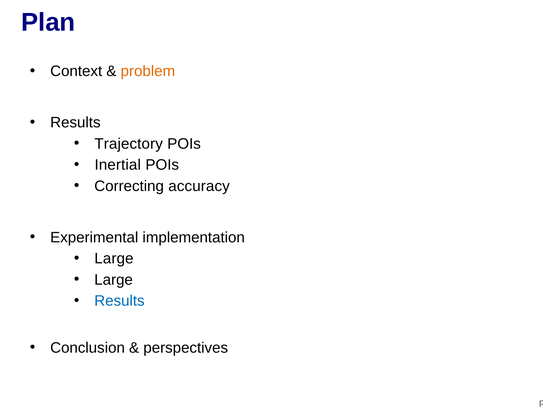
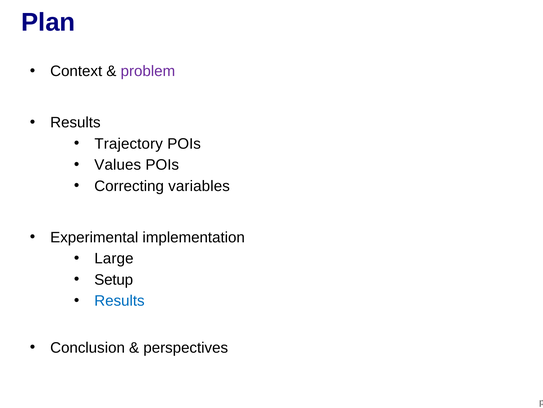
problem colour: orange -> purple
Inertial: Inertial -> Values
accuracy: accuracy -> variables
Large at (114, 279): Large -> Setup
